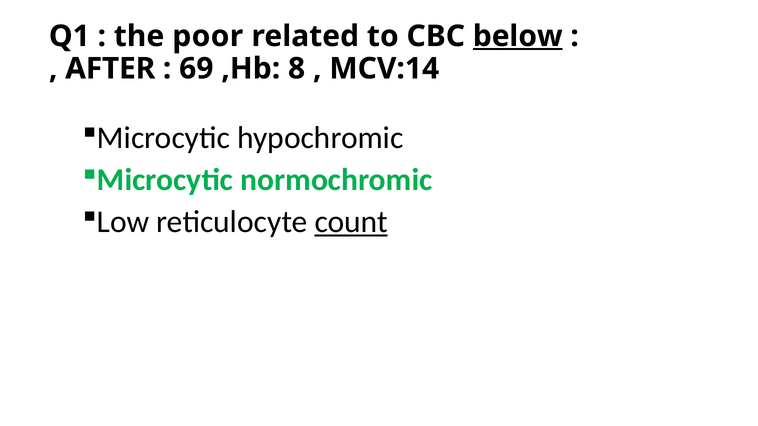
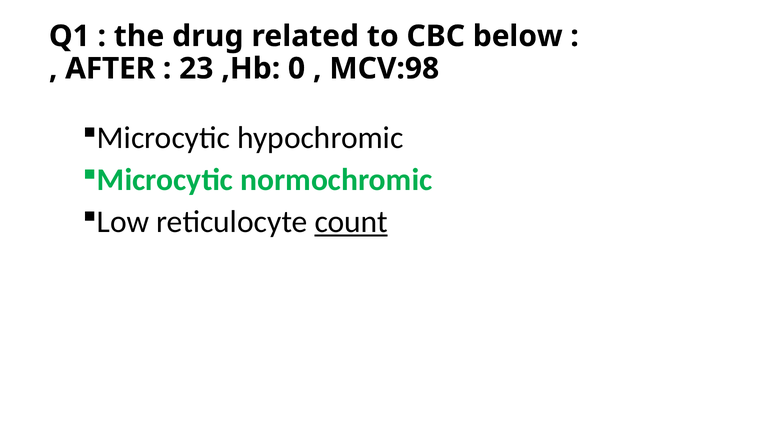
poor: poor -> drug
below underline: present -> none
69: 69 -> 23
8: 8 -> 0
MCV:14: MCV:14 -> MCV:98
